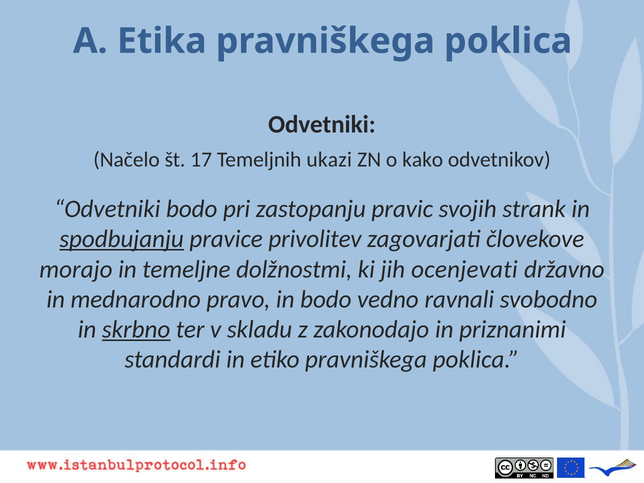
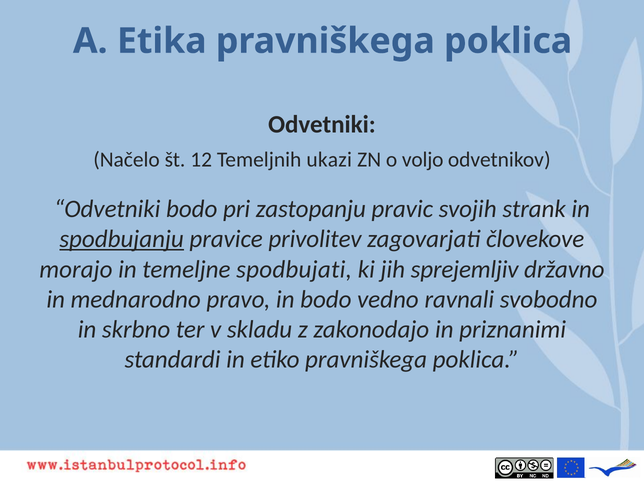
17: 17 -> 12
kako: kako -> voljo
dolžnostmi: dolžnostmi -> spodbujati
ocenjevati: ocenjevati -> sprejemljiv
skrbno underline: present -> none
